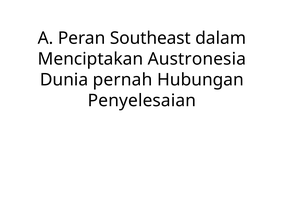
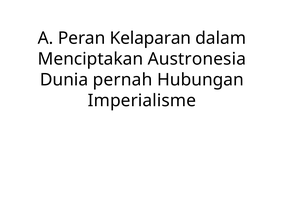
Southeast: Southeast -> Kelaparan
Penyelesaian: Penyelesaian -> Imperialisme
